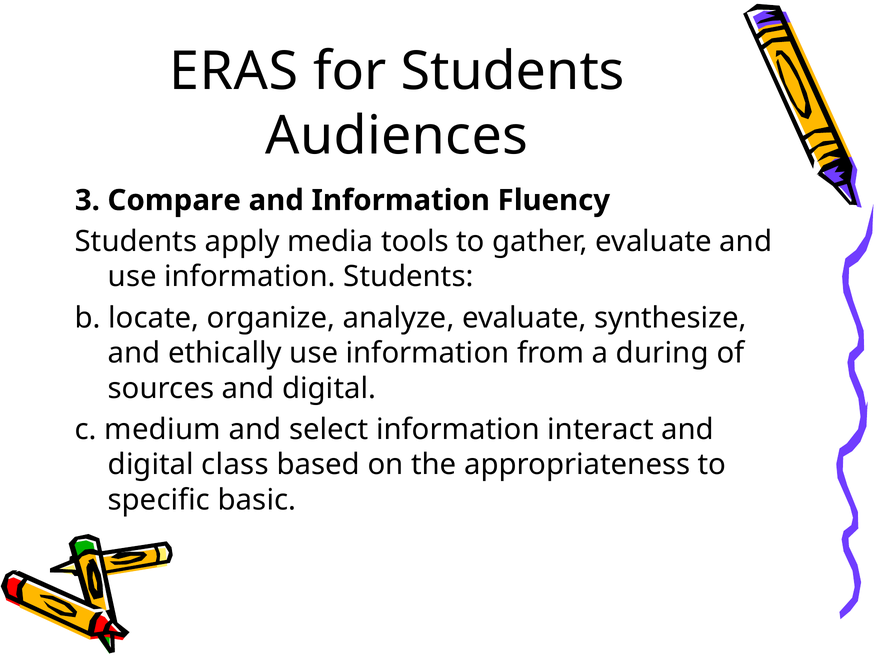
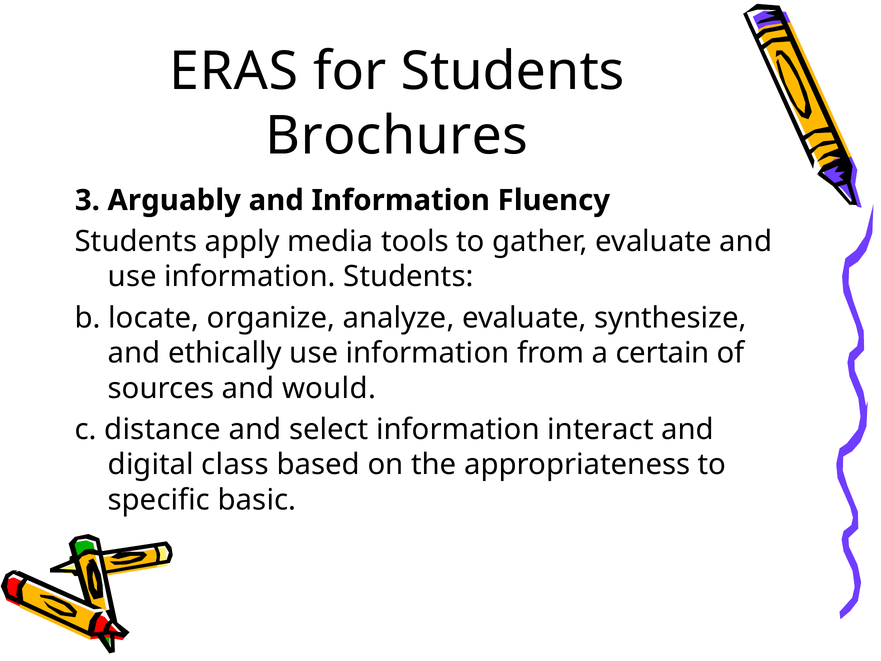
Audiences: Audiences -> Brochures
Compare: Compare -> Arguably
during: during -> certain
sources and digital: digital -> would
medium: medium -> distance
